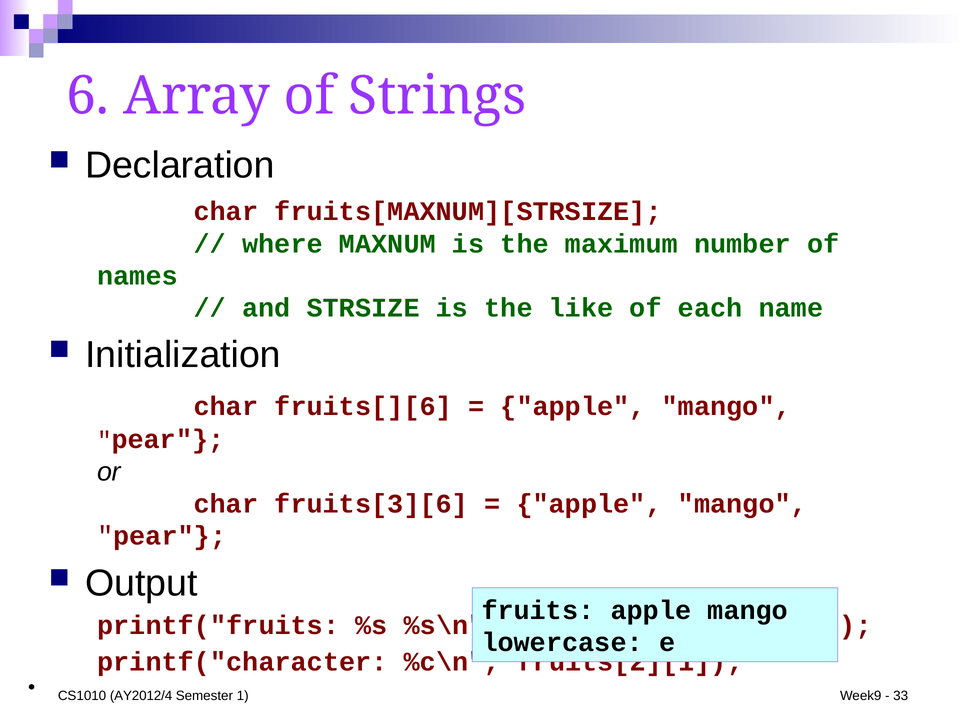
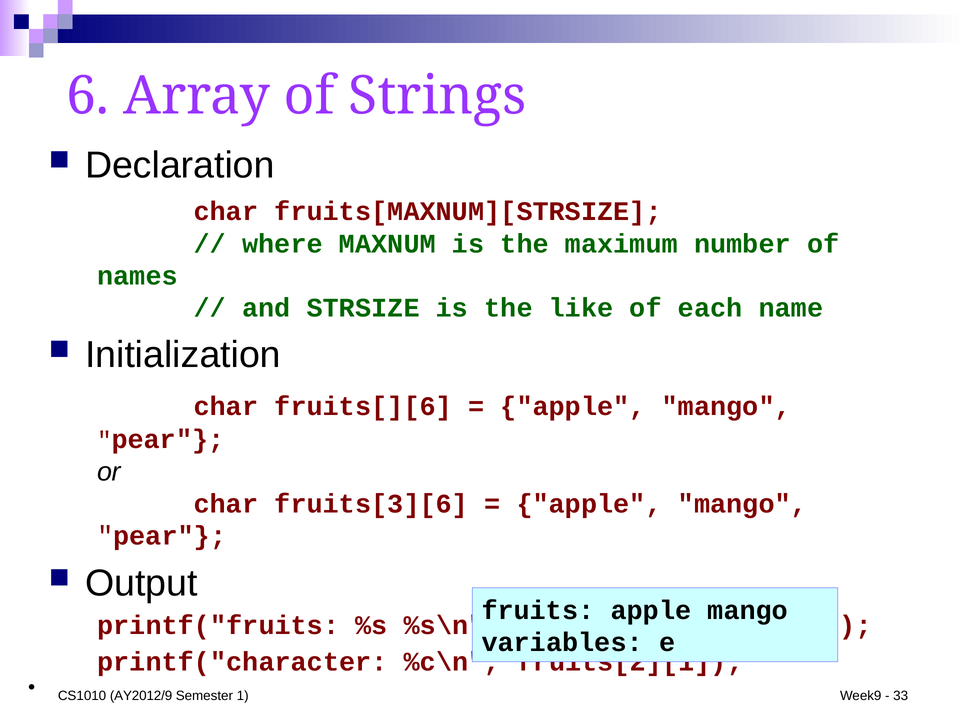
lowercase: lowercase -> variables
AY2012/4: AY2012/4 -> AY2012/9
